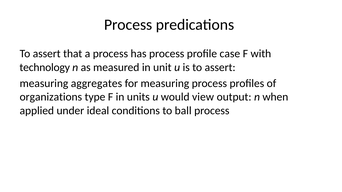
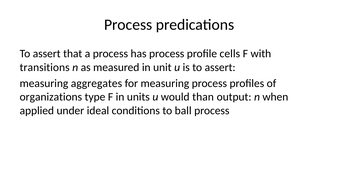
case: case -> cells
technology: technology -> transitions
view: view -> than
